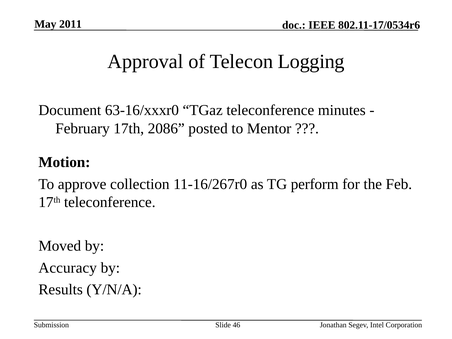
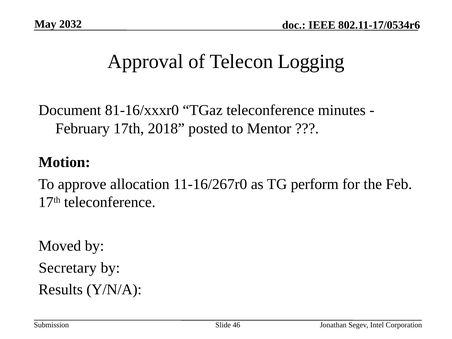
2011: 2011 -> 2032
63-16/xxxr0: 63-16/xxxr0 -> 81-16/xxxr0
2086: 2086 -> 2018
collection: collection -> allocation
Accuracy: Accuracy -> Secretary
